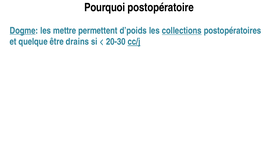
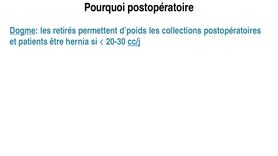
mettre: mettre -> retirés
collections underline: present -> none
quelque: quelque -> patients
drains: drains -> hernia
